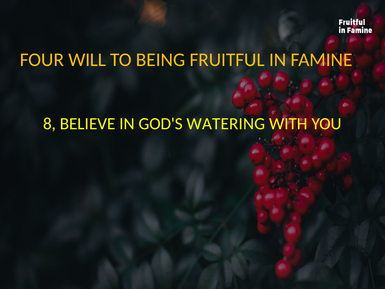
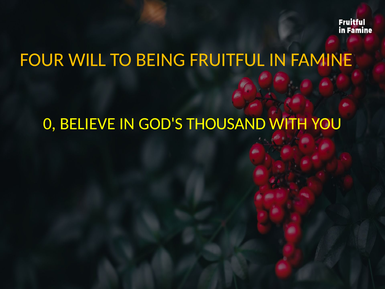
8: 8 -> 0
WATERING: WATERING -> THOUSAND
